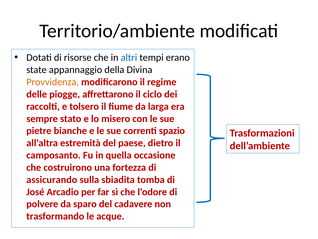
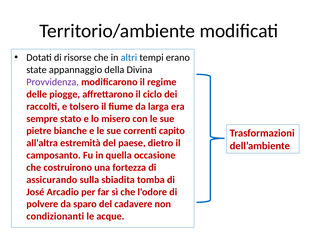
Provvidenza colour: orange -> purple
spazio: spazio -> capito
trasformando: trasformando -> condizionanti
